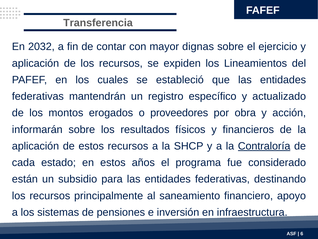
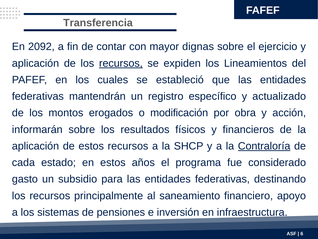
2032: 2032 -> 2092
recursos at (121, 63) underline: none -> present
proveedores: proveedores -> modificación
están: están -> gasto
